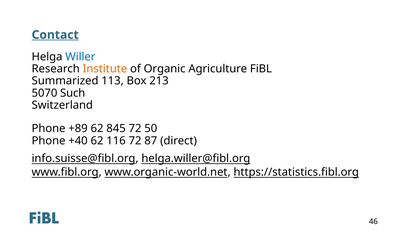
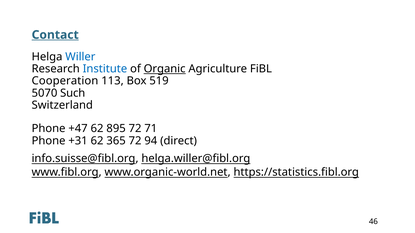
Institute colour: orange -> blue
Organic underline: none -> present
Summarized: Summarized -> Cooperation
213: 213 -> 519
+89: +89 -> +47
845: 845 -> 895
50: 50 -> 71
+40: +40 -> +31
116: 116 -> 365
87: 87 -> 94
